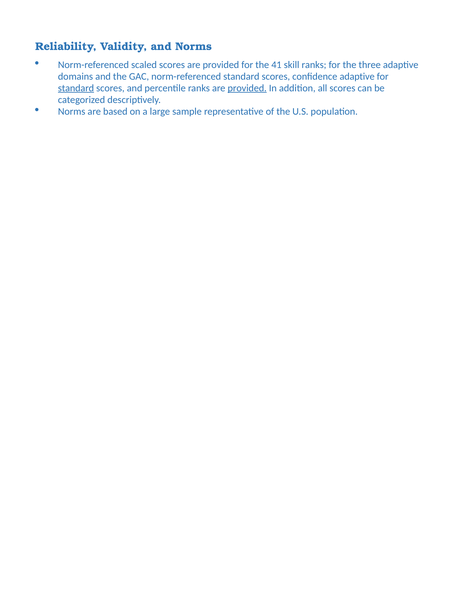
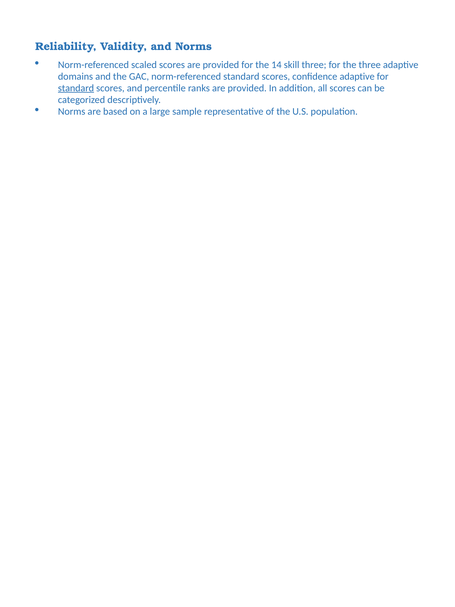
41: 41 -> 14
skill ranks: ranks -> three
provided at (247, 88) underline: present -> none
